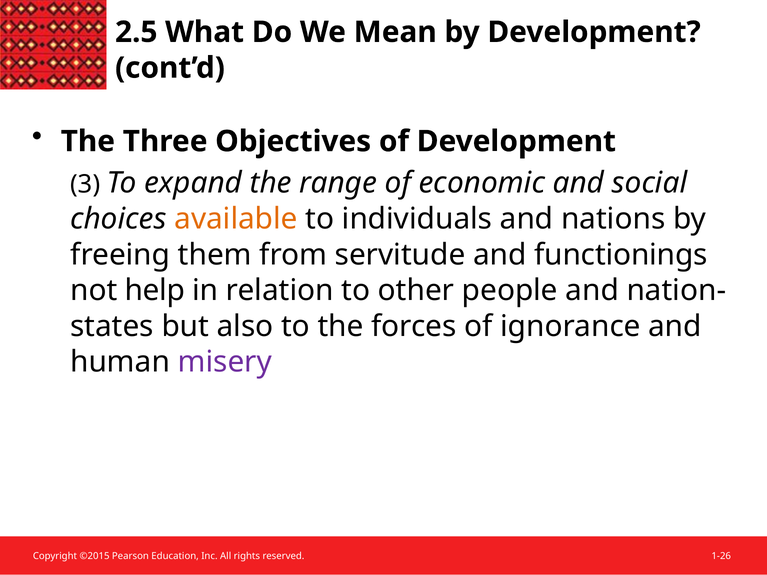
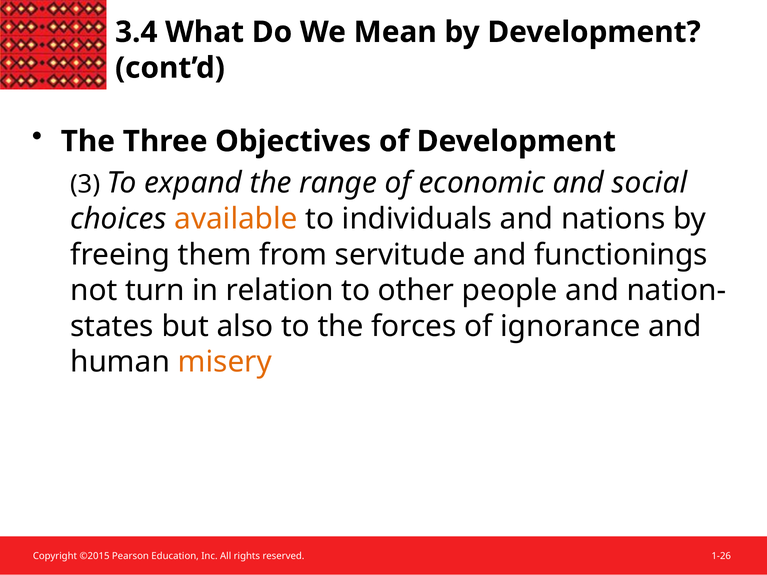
2.5: 2.5 -> 3.4
help: help -> turn
misery colour: purple -> orange
